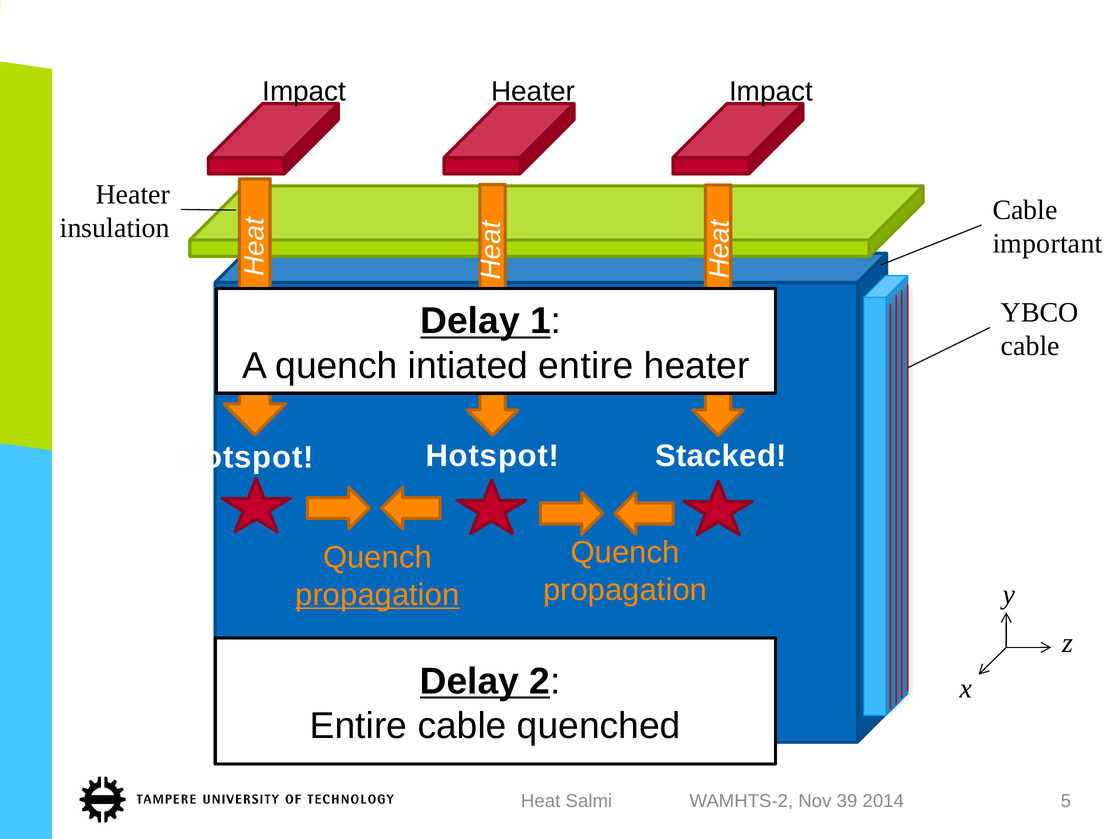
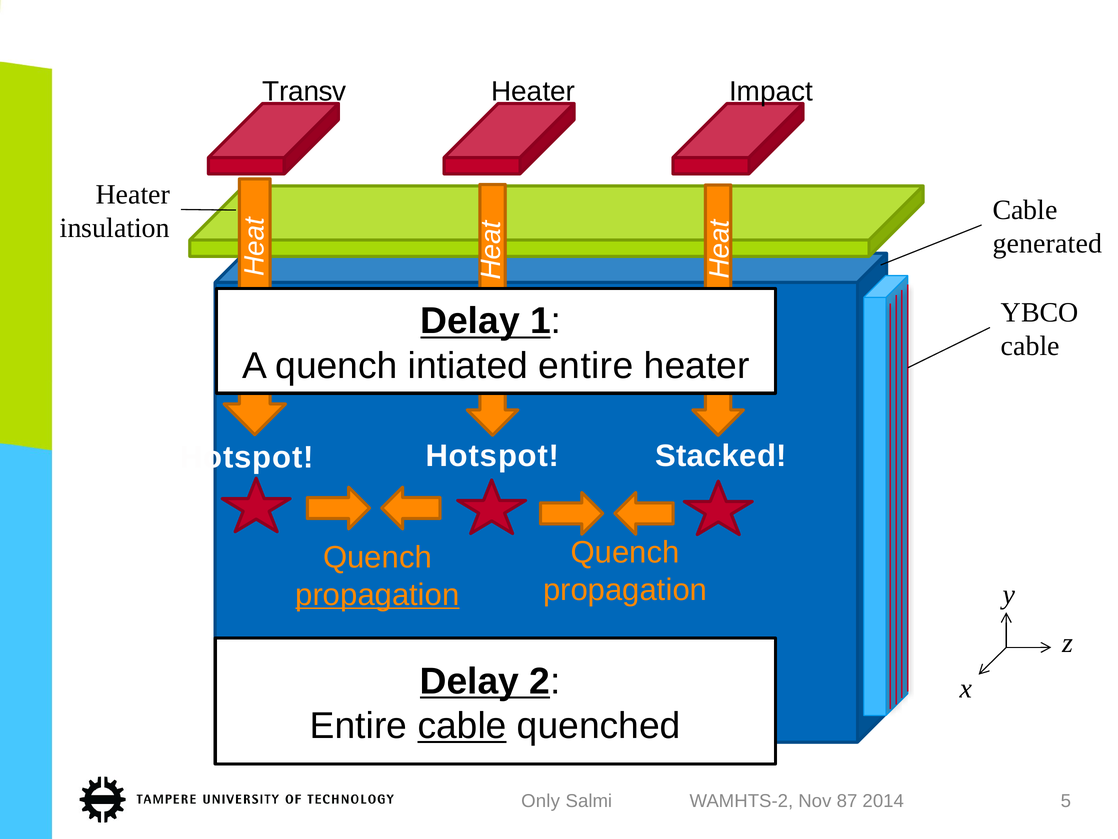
Impact at (304, 91): Impact -> Transv
important: important -> generated
cable at (462, 726) underline: none -> present
Heat: Heat -> Only
39: 39 -> 87
